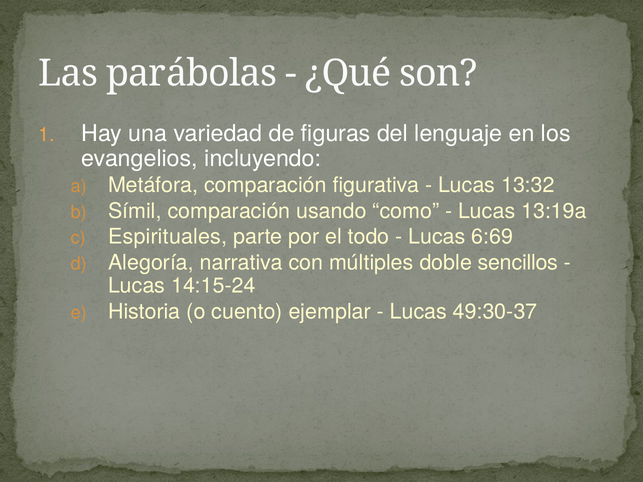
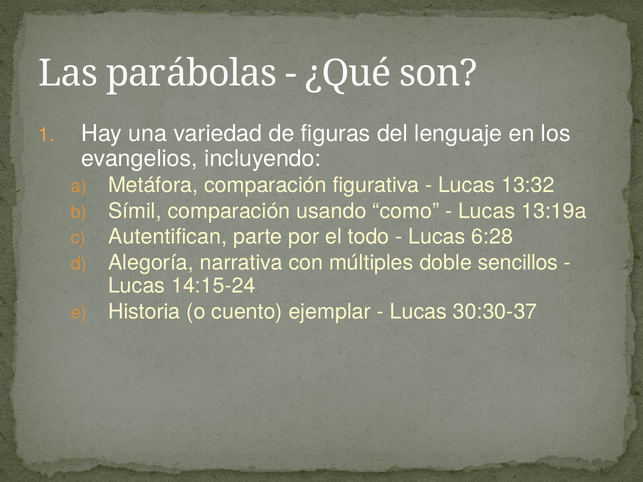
Espirituales: Espirituales -> Autentifican
6:69: 6:69 -> 6:28
49:30-37: 49:30-37 -> 30:30-37
